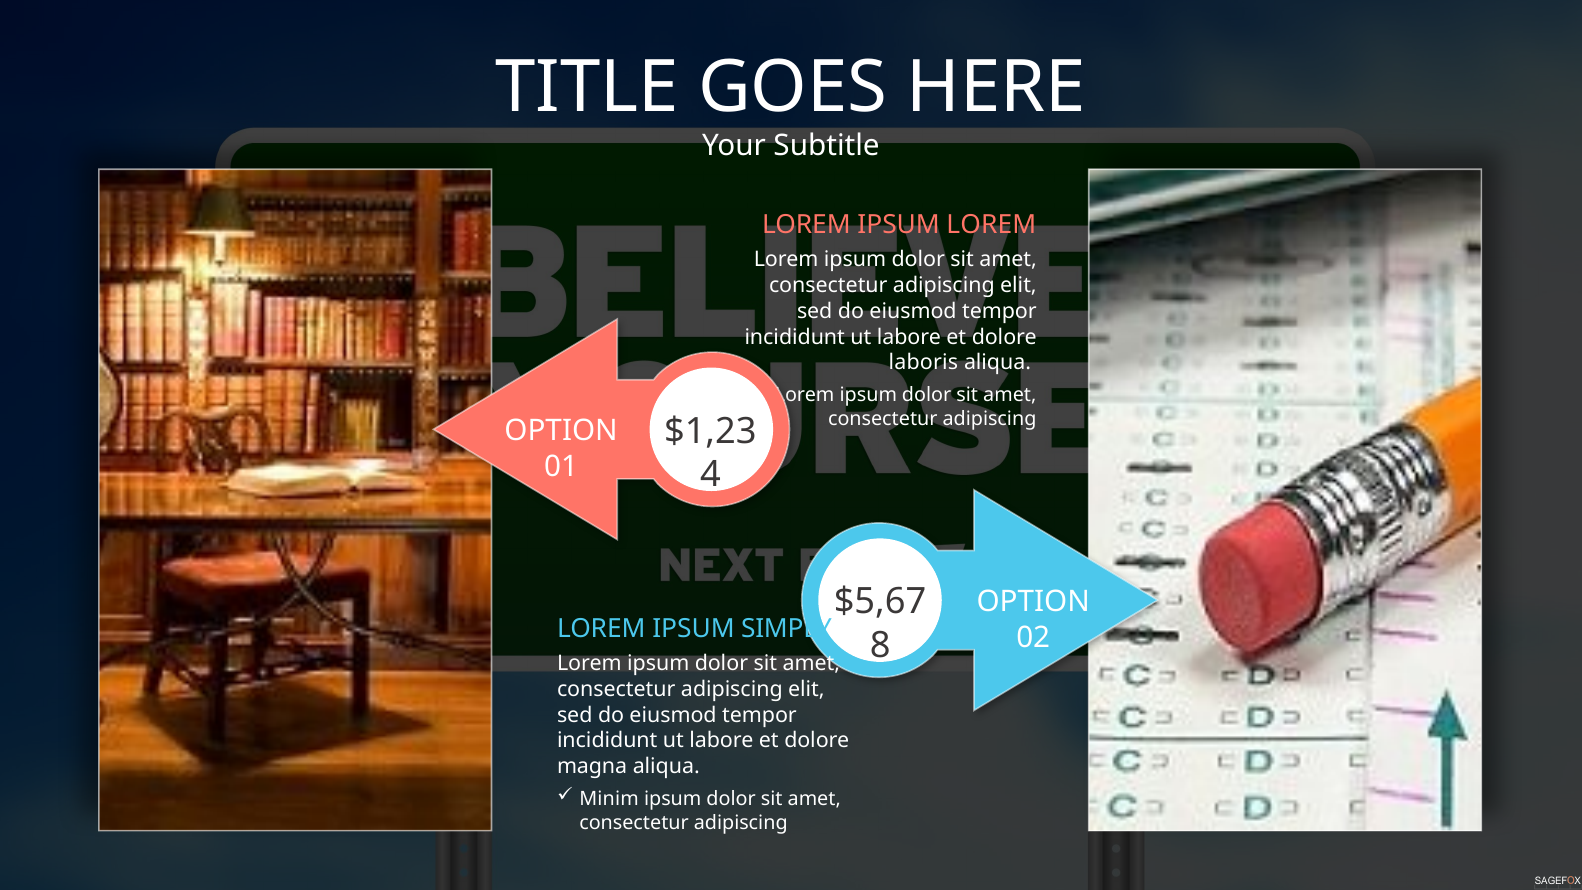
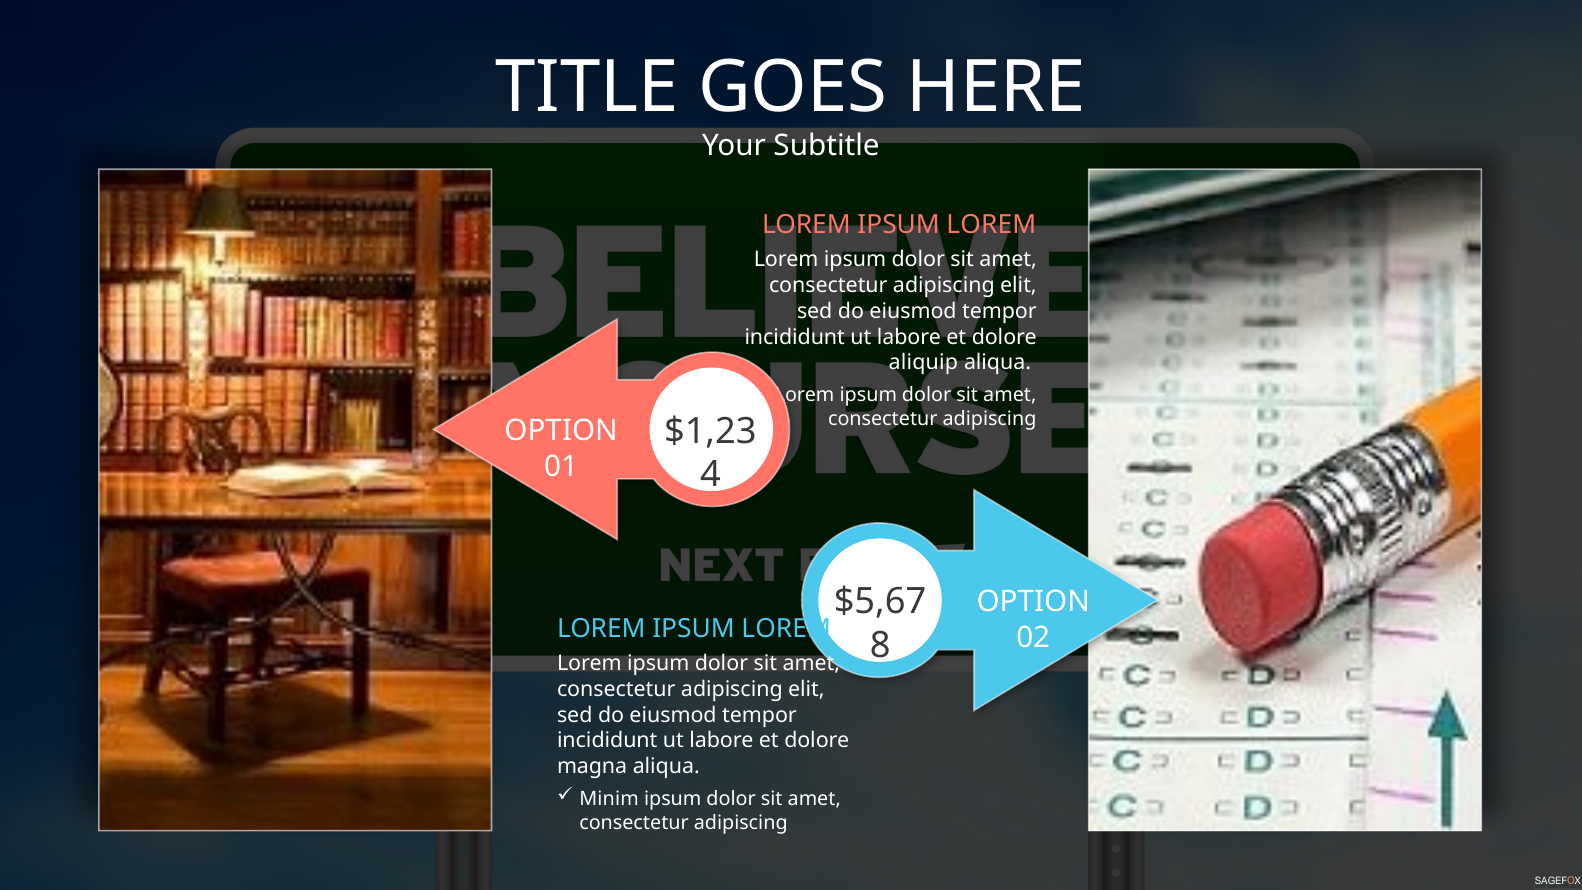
laboris: laboris -> aliquip
SIMPLY at (786, 628): SIMPLY -> LOREM
